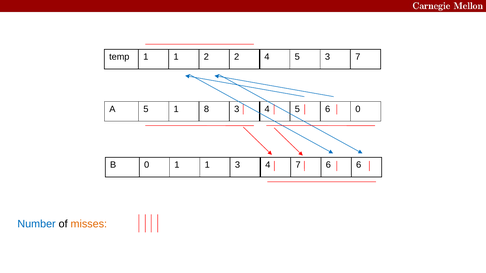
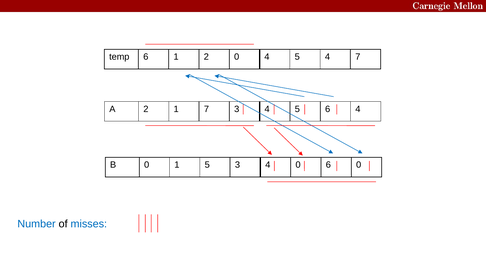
temp 1: 1 -> 6
2 2: 2 -> 0
5 3: 3 -> 4
A 5: 5 -> 2
1 8: 8 -> 7
6 0: 0 -> 4
0 1 1: 1 -> 5
4 7: 7 -> 0
6 6: 6 -> 0
misses colour: orange -> blue
